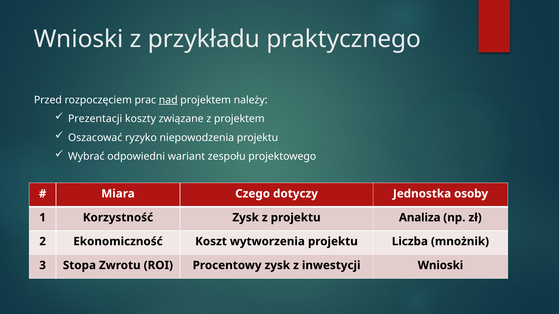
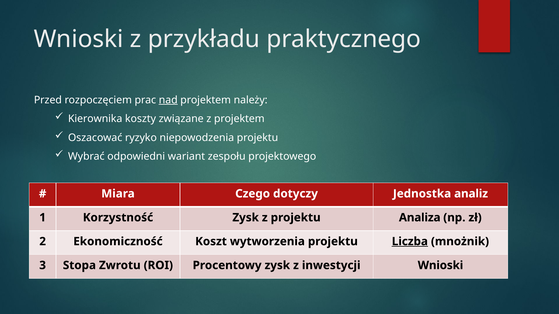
Prezentacji: Prezentacji -> Kierownika
osoby: osoby -> analiz
Liczba underline: none -> present
